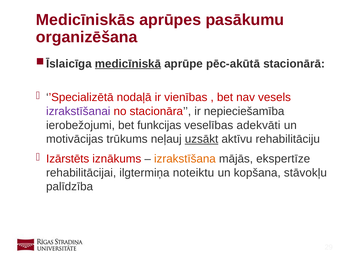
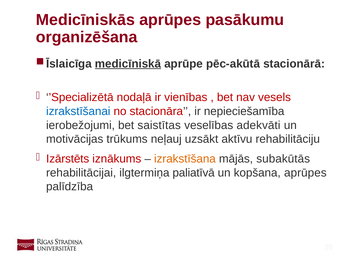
izrakstīšanai colour: purple -> blue
funkcijas: funkcijas -> saistītas
uzsākt underline: present -> none
ekspertīze: ekspertīze -> subakūtās
noteiktu: noteiktu -> paliatīvā
kopšana stāvokļu: stāvokļu -> aprūpes
